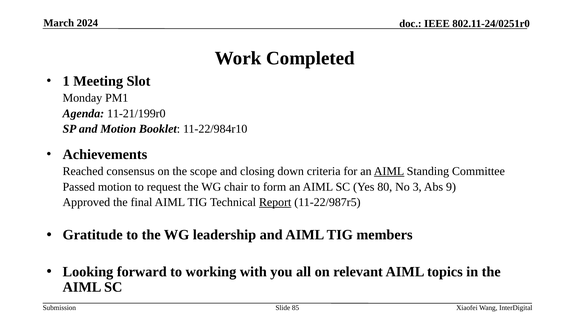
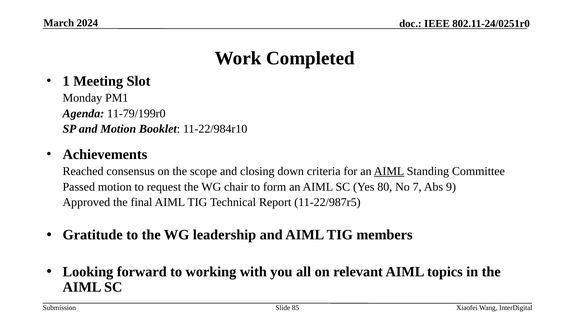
11-21/199r0: 11-21/199r0 -> 11-79/199r0
3: 3 -> 7
Report underline: present -> none
